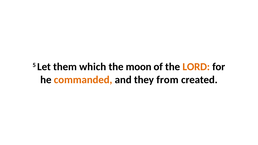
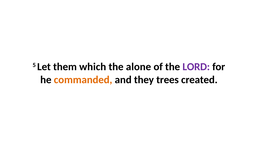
moon: moon -> alone
LORD colour: orange -> purple
from: from -> trees
